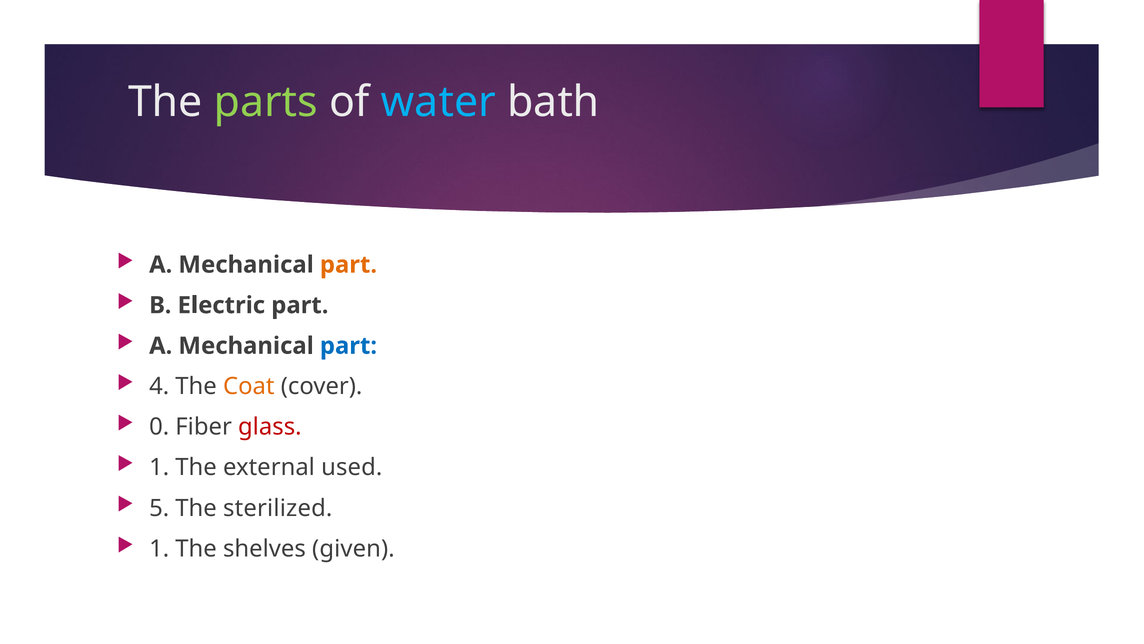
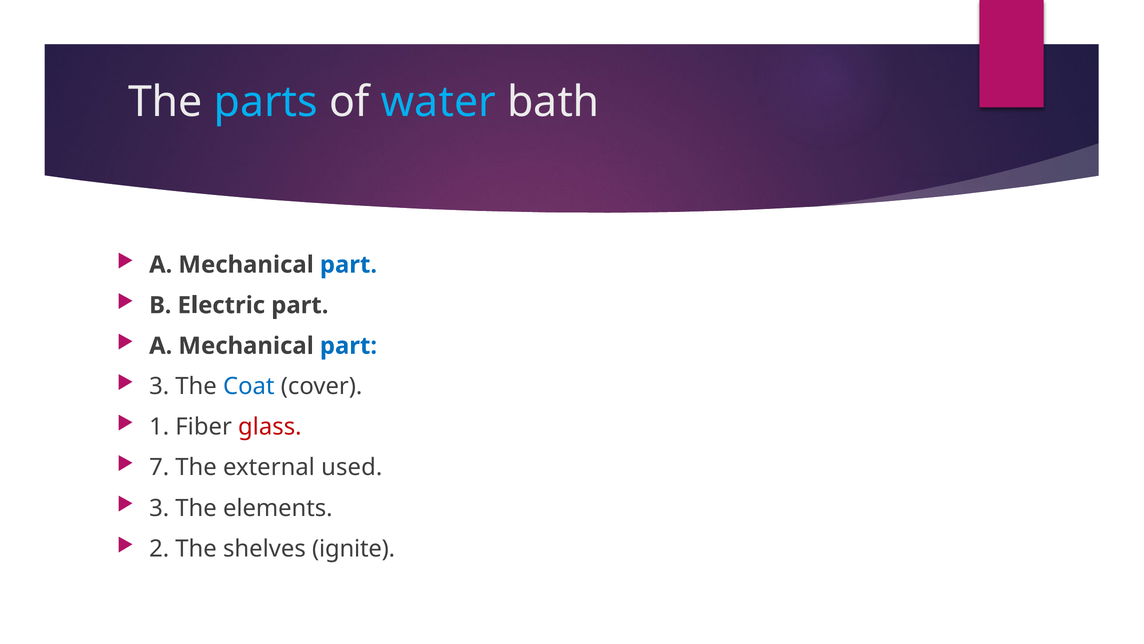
parts colour: light green -> light blue
part at (349, 265) colour: orange -> blue
4 at (159, 386): 4 -> 3
Coat colour: orange -> blue
0: 0 -> 1
1 at (159, 467): 1 -> 7
5 at (159, 508): 5 -> 3
sterilized: sterilized -> elements
1 at (159, 548): 1 -> 2
given: given -> ignite
